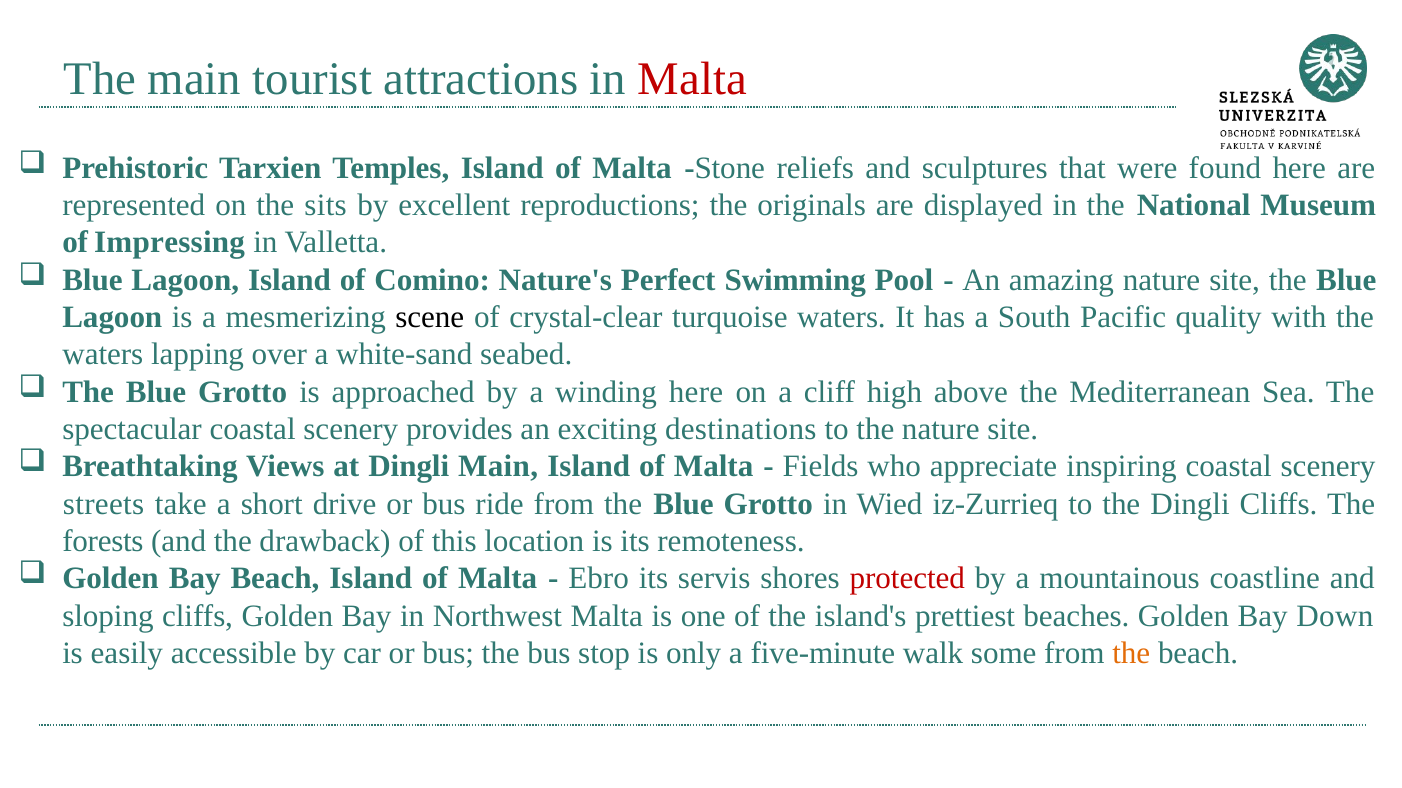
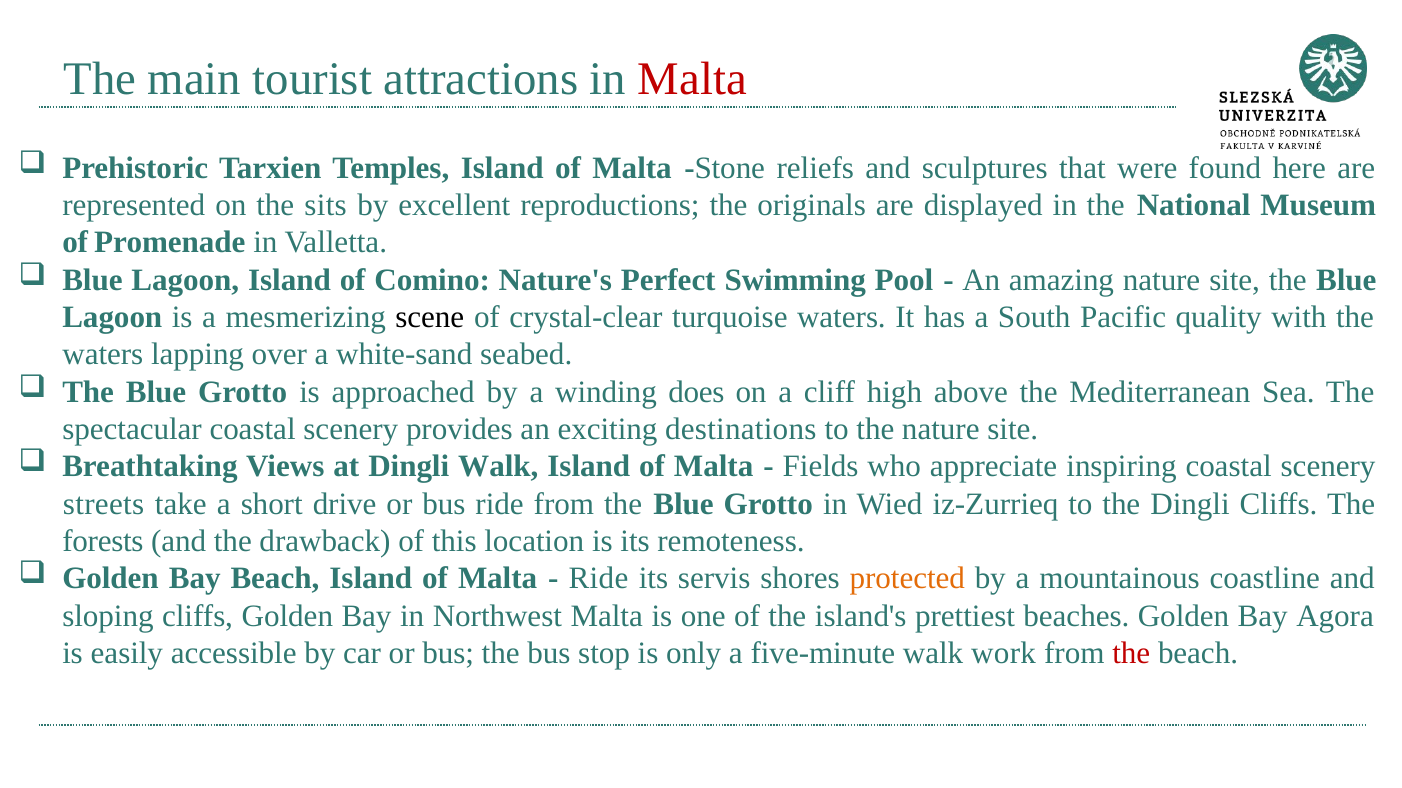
Impressing: Impressing -> Promenade
winding here: here -> does
Dingli Main: Main -> Walk
Ebro at (599, 579): Ebro -> Ride
protected colour: red -> orange
Down: Down -> Agora
some: some -> work
the at (1131, 654) colour: orange -> red
